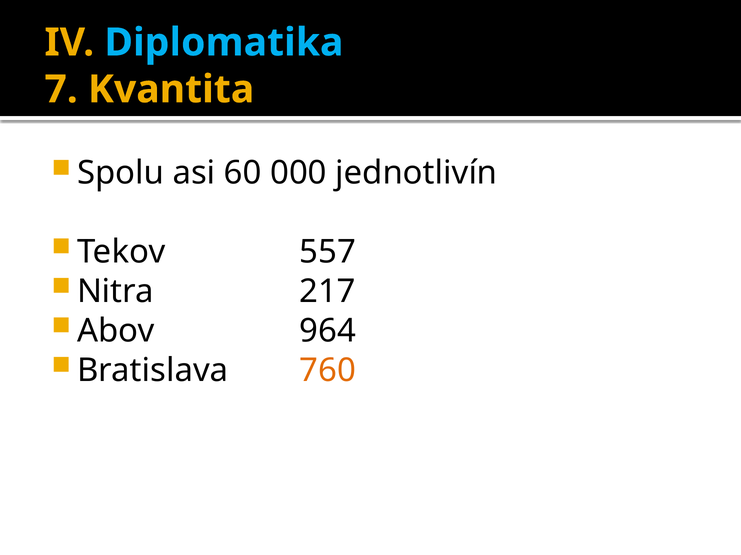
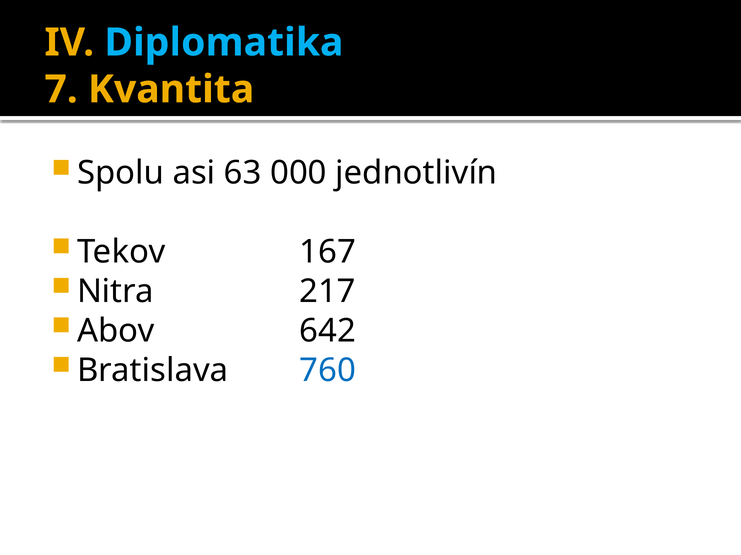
60: 60 -> 63
557: 557 -> 167
964: 964 -> 642
760 colour: orange -> blue
